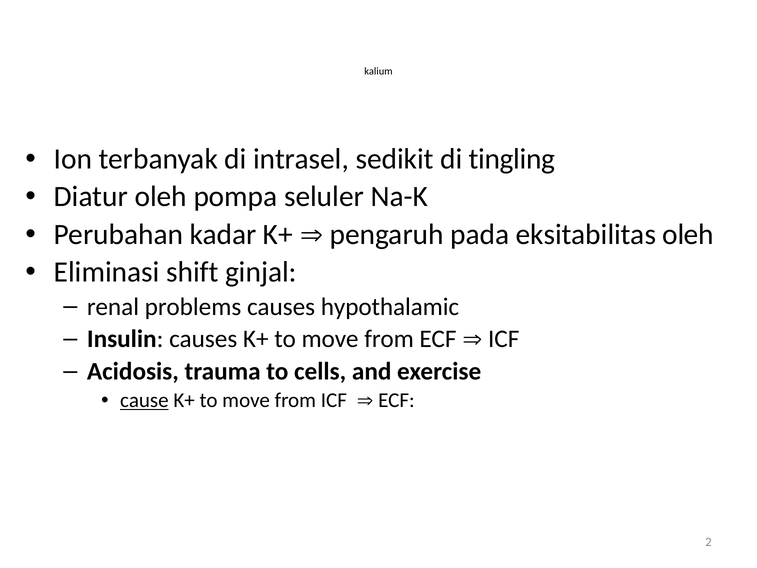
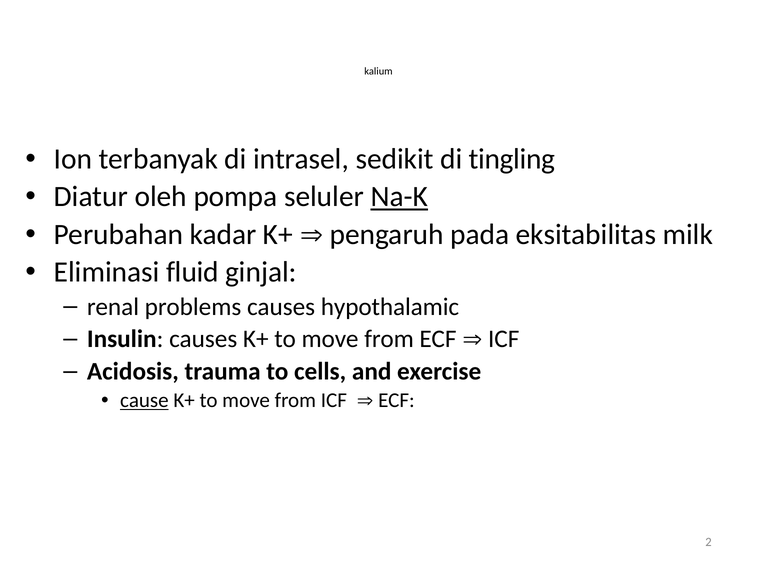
Na-K underline: none -> present
eksitabilitas oleh: oleh -> milk
shift: shift -> fluid
